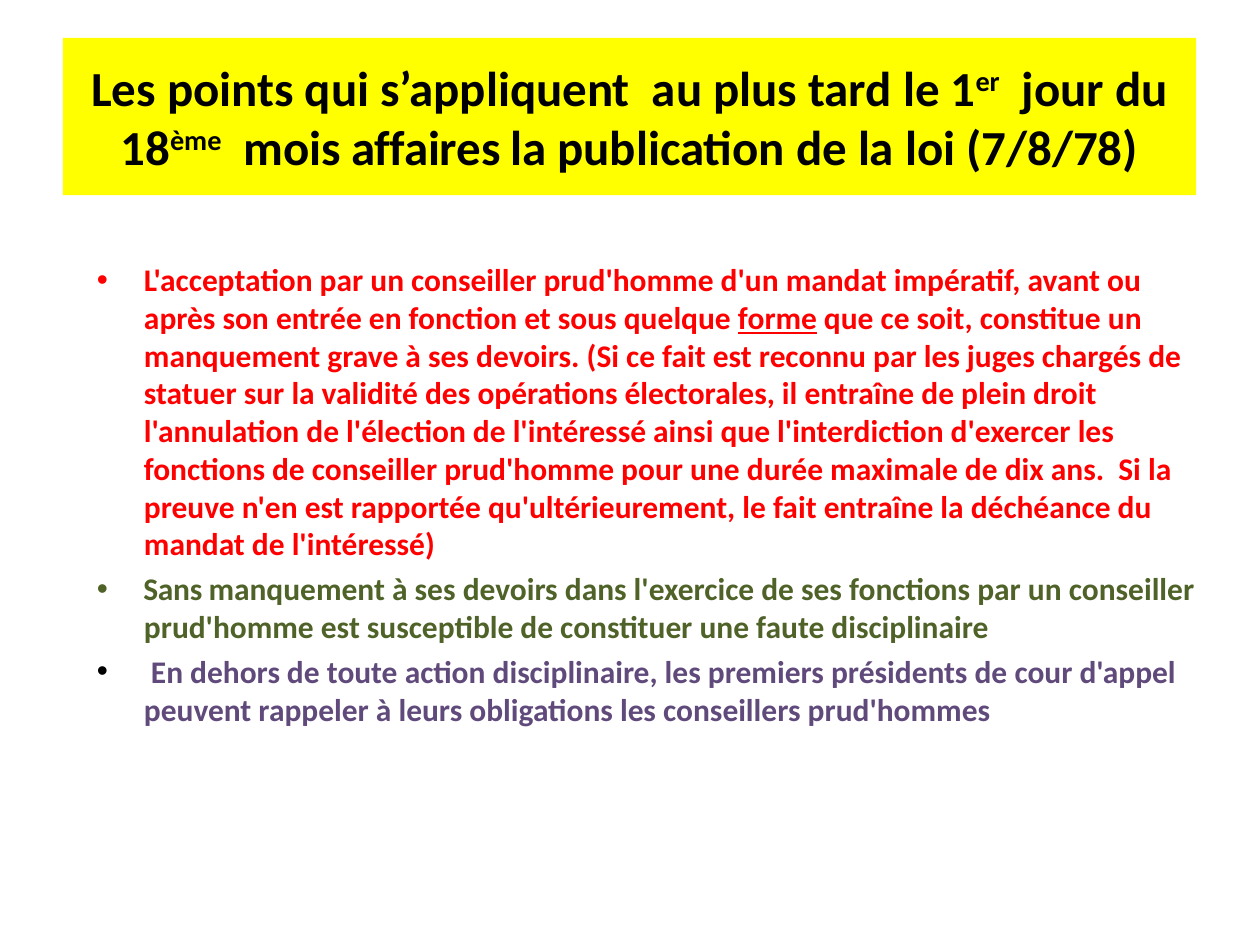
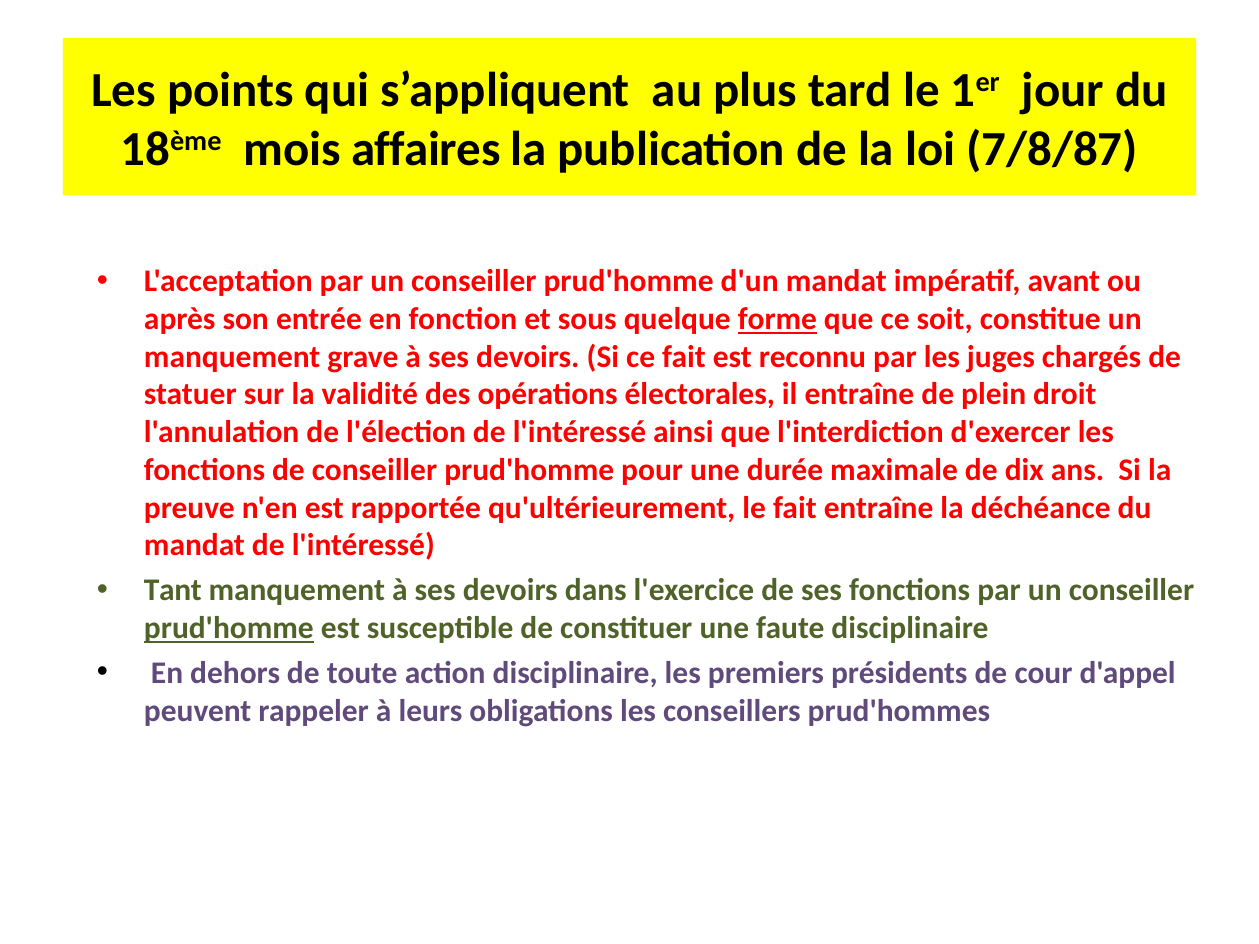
7/8/78: 7/8/78 -> 7/8/87
Sans: Sans -> Tant
prud'homme at (229, 628) underline: none -> present
